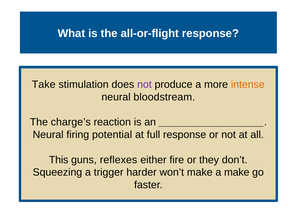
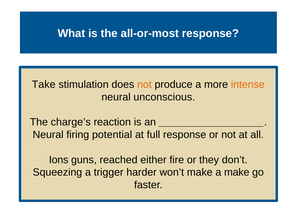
all-or-flight: all-or-flight -> all-or-most
not at (144, 85) colour: purple -> orange
bloodstream: bloodstream -> unconscious
This: This -> Ions
reflexes: reflexes -> reached
